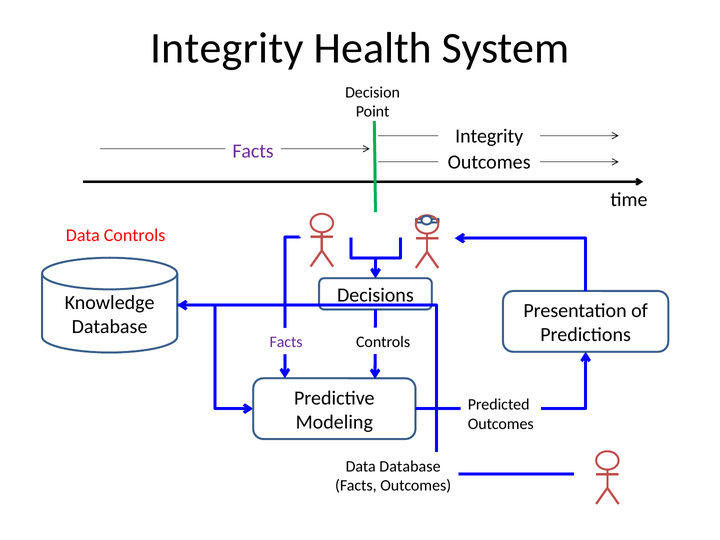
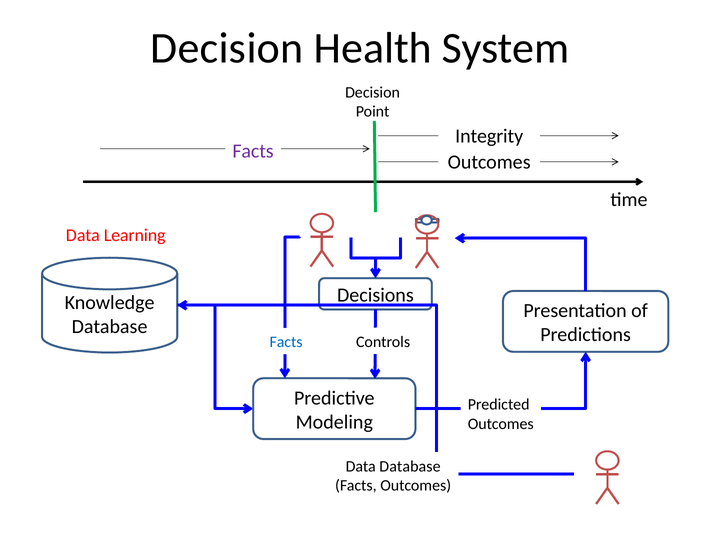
Integrity at (227, 48): Integrity -> Decision
Data Controls: Controls -> Learning
Facts at (286, 342) colour: purple -> blue
